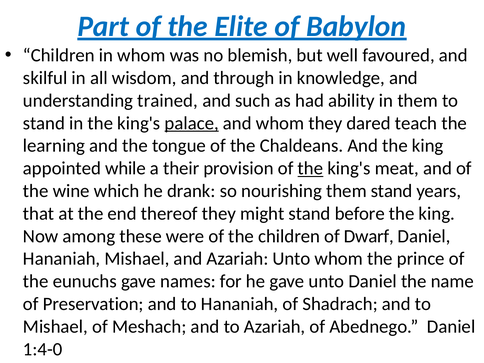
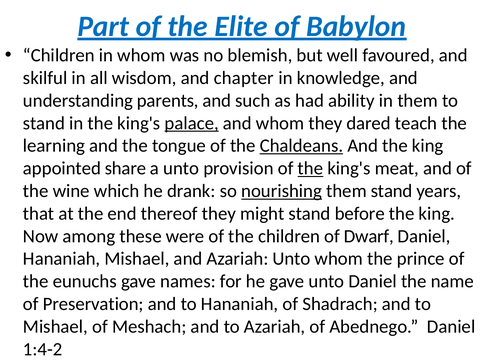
through: through -> chapter
trained: trained -> parents
Chaldeans underline: none -> present
while: while -> share
a their: their -> unto
nourishing underline: none -> present
1:4-0: 1:4-0 -> 1:4-2
